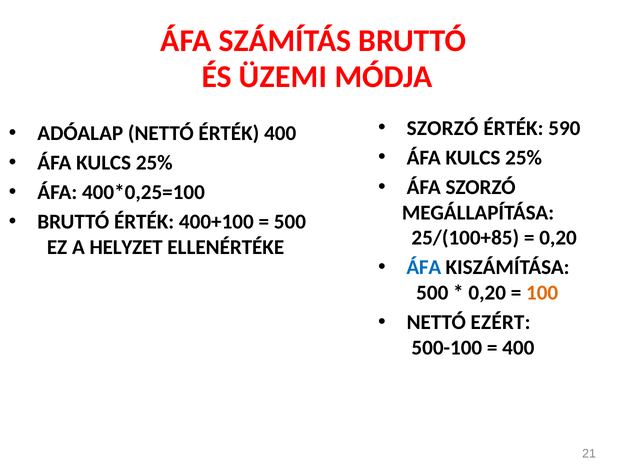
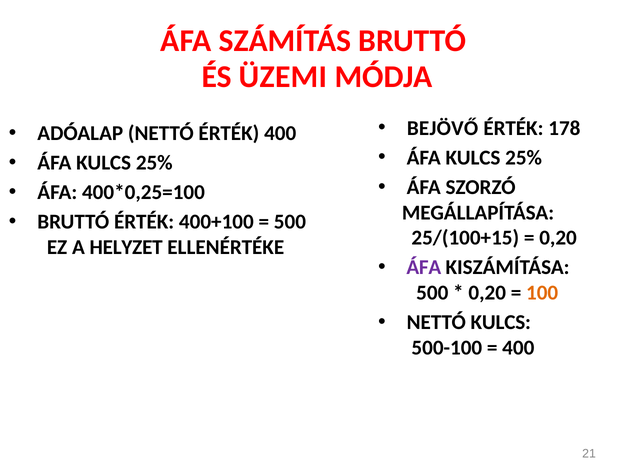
SZORZÓ at (443, 128): SZORZÓ -> BEJÖVŐ
590: 590 -> 178
25/(100+85: 25/(100+85 -> 25/(100+15
ÁFA at (424, 268) colour: blue -> purple
NETTÓ EZÉRT: EZÉRT -> KULCS
